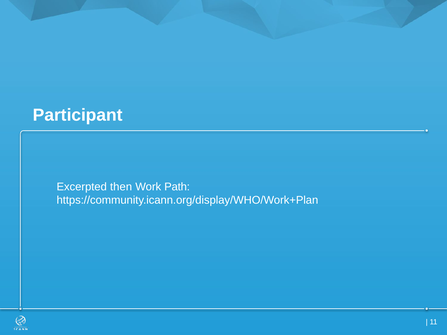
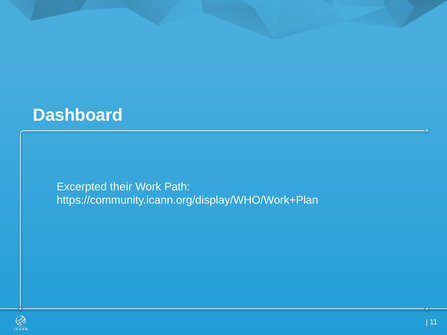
Participant: Participant -> Dashboard
then: then -> their
